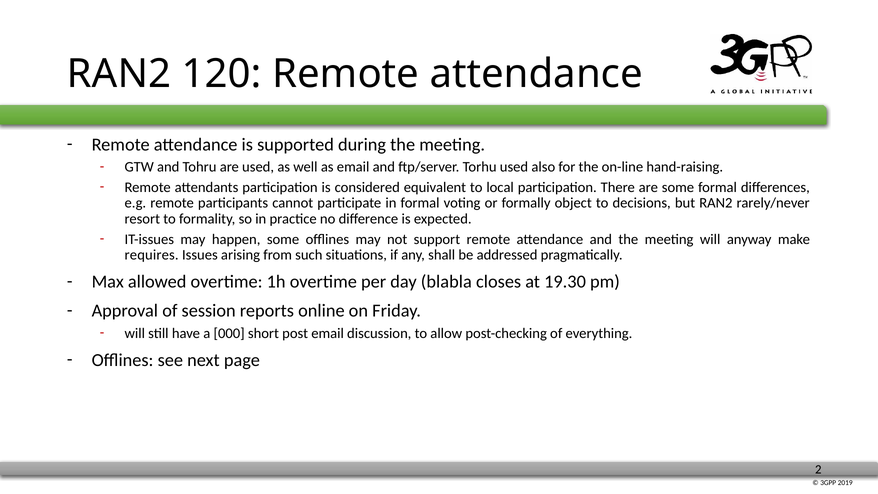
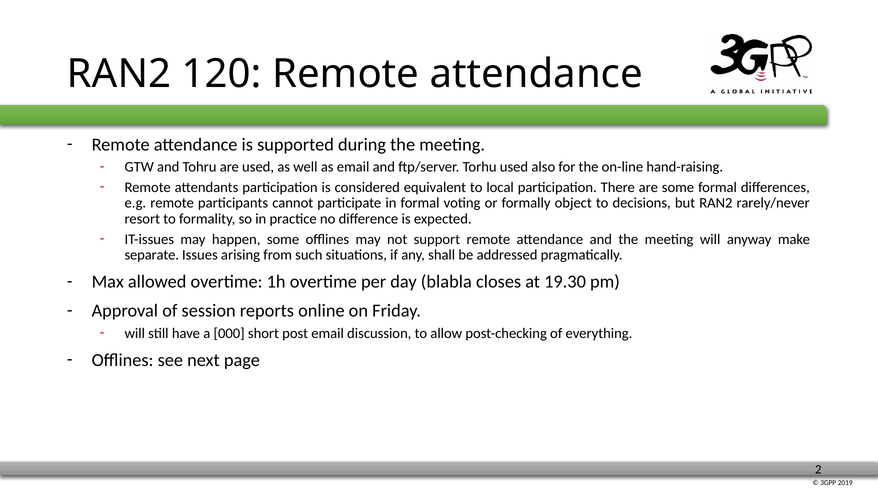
requires: requires -> separate
